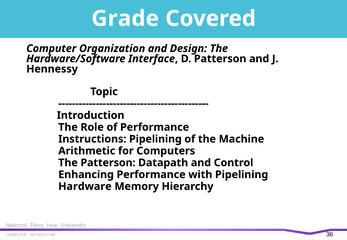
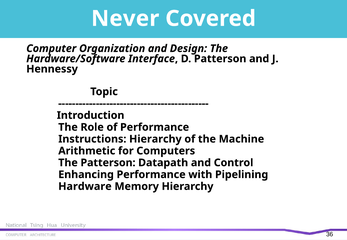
Grade: Grade -> Never
Instructions Pipelining: Pipelining -> Hierarchy
